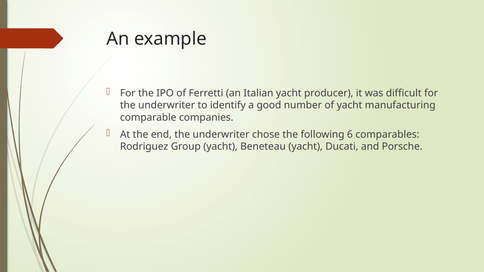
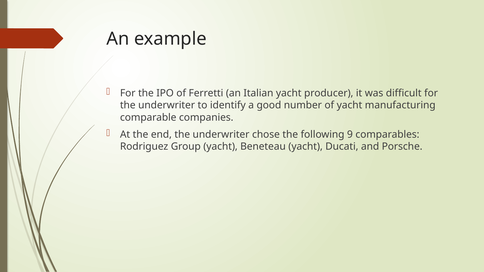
6: 6 -> 9
